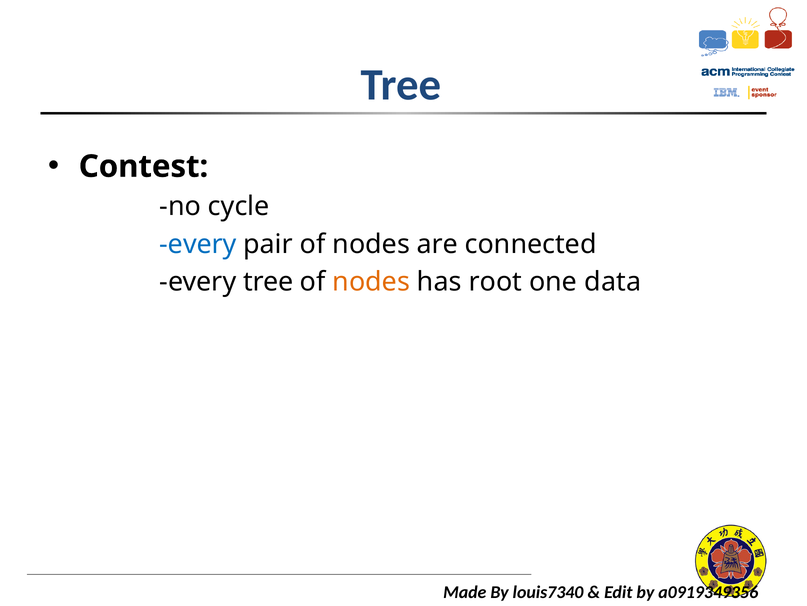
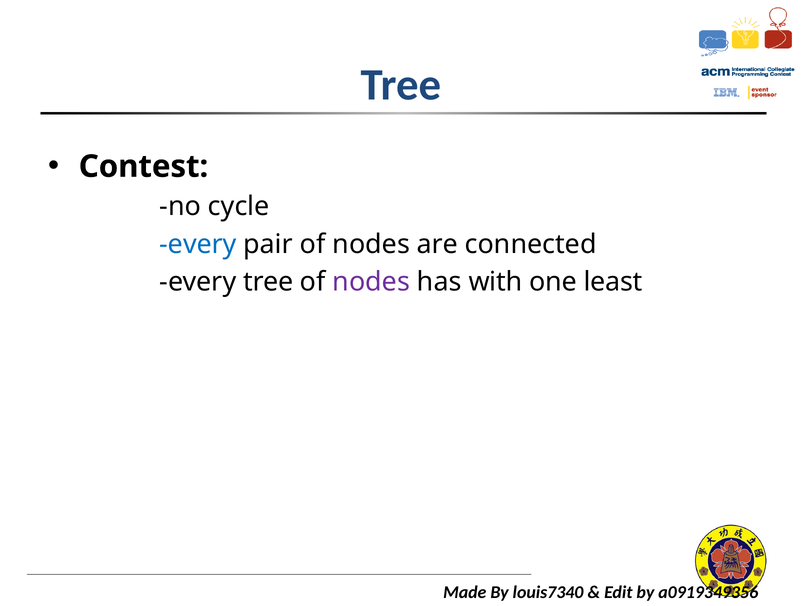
nodes at (371, 282) colour: orange -> purple
root: root -> with
data: data -> least
